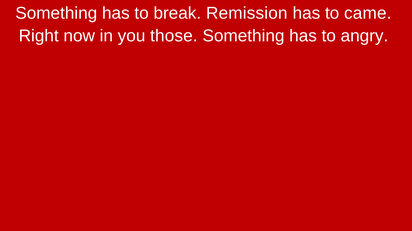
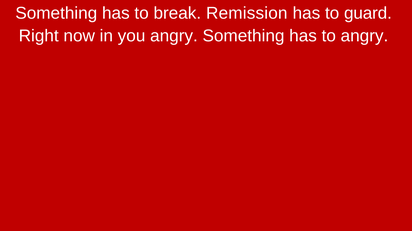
came: came -> guard
you those: those -> angry
